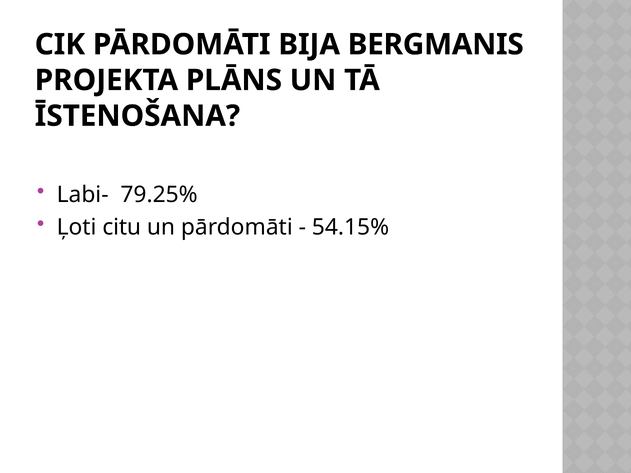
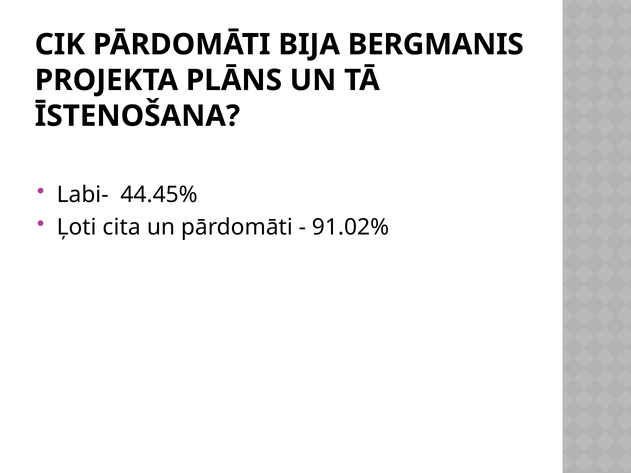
79.25%: 79.25% -> 44.45%
citu: citu -> cita
54.15%: 54.15% -> 91.02%
